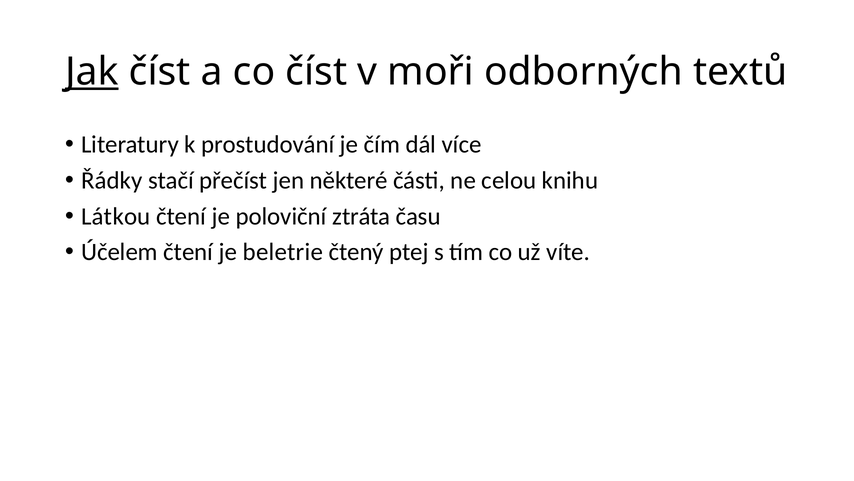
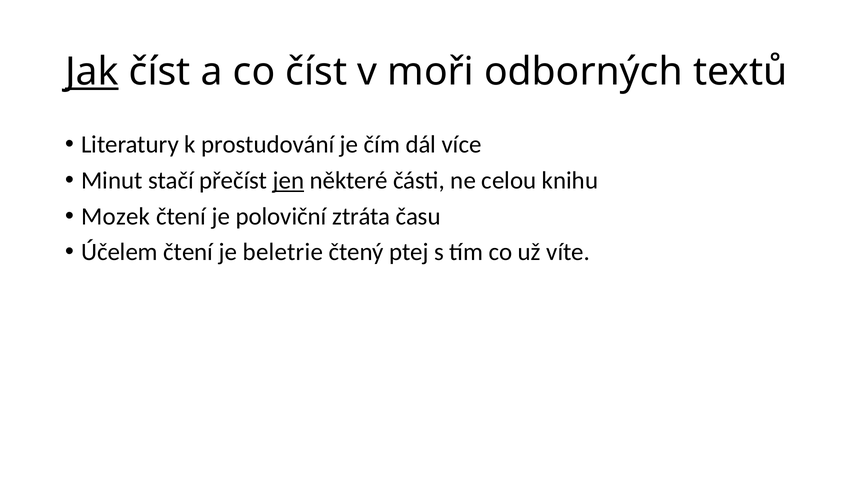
Řádky: Řádky -> Minut
jen underline: none -> present
Látkou: Látkou -> Mozek
